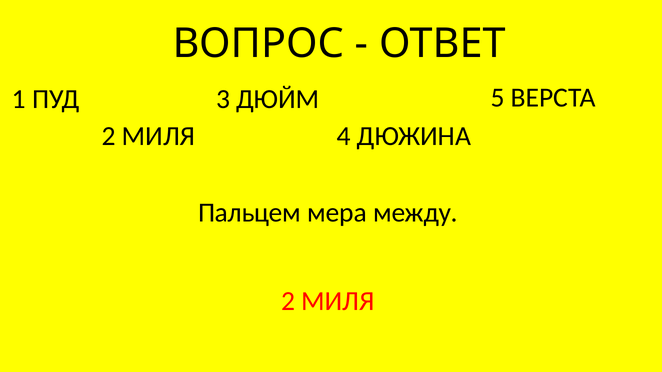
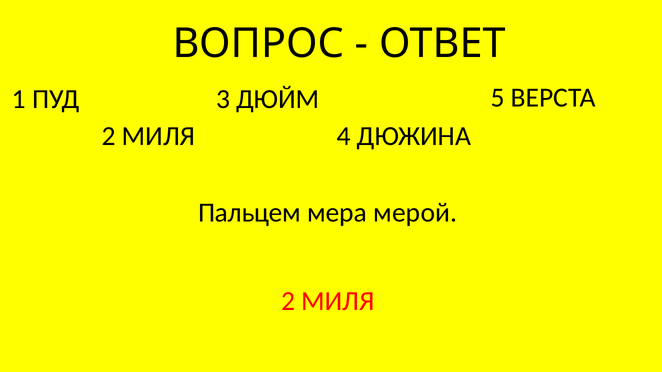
между: между -> мерой
